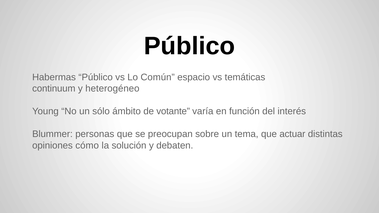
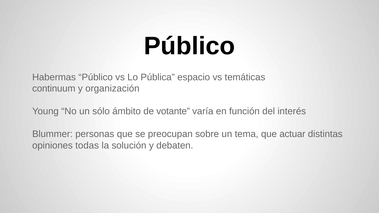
Común: Común -> Pública
heterogéneo: heterogéneo -> organización
cómo: cómo -> todas
